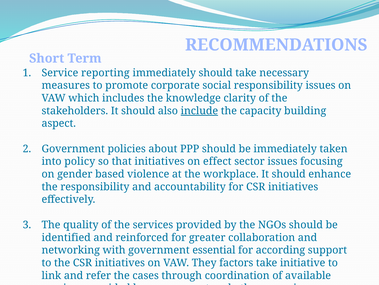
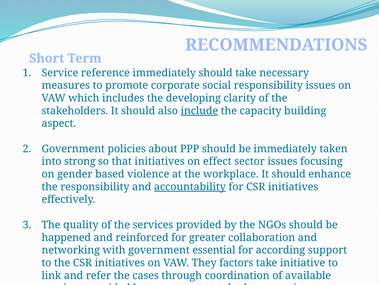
reporting: reporting -> reference
knowledge: knowledge -> developing
policy: policy -> strong
accountability underline: none -> present
identified: identified -> happened
